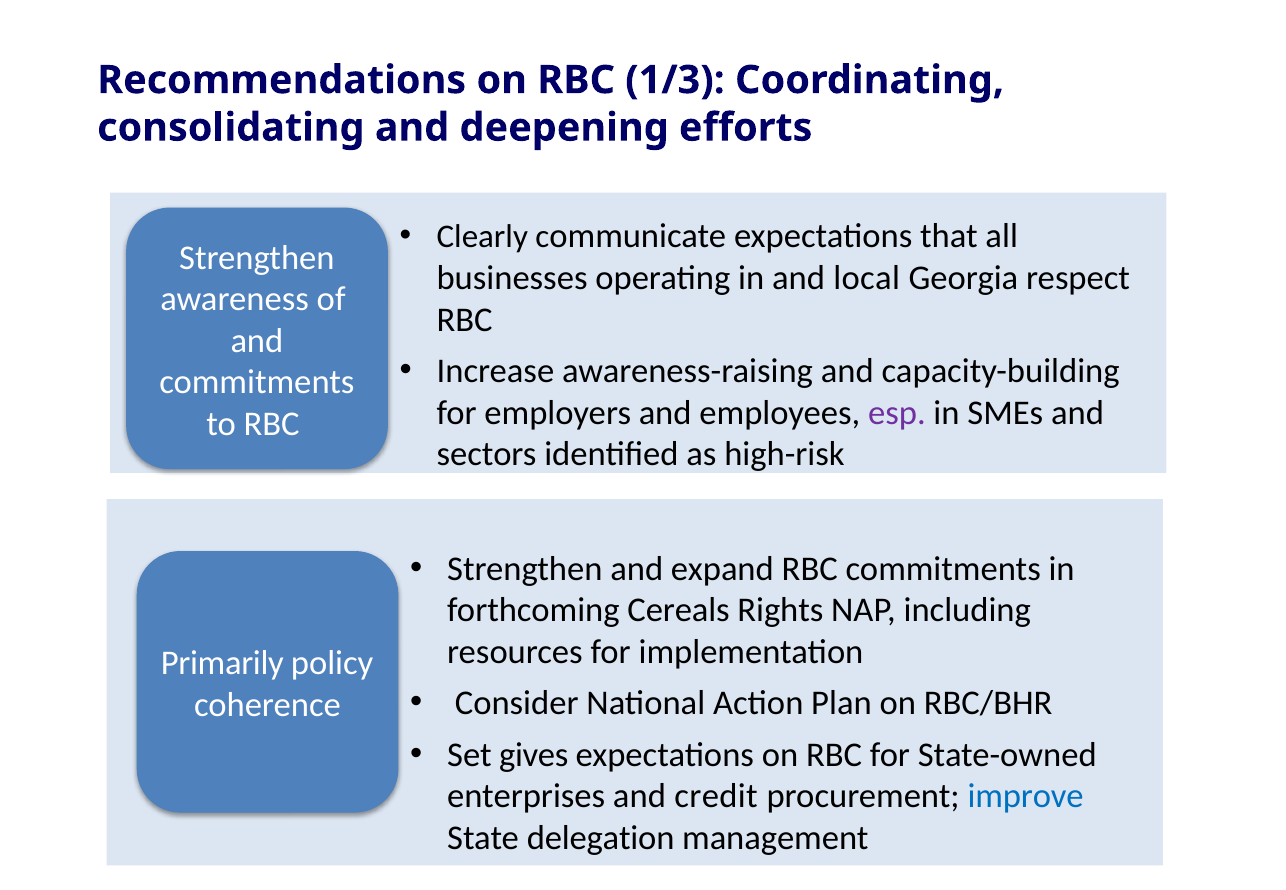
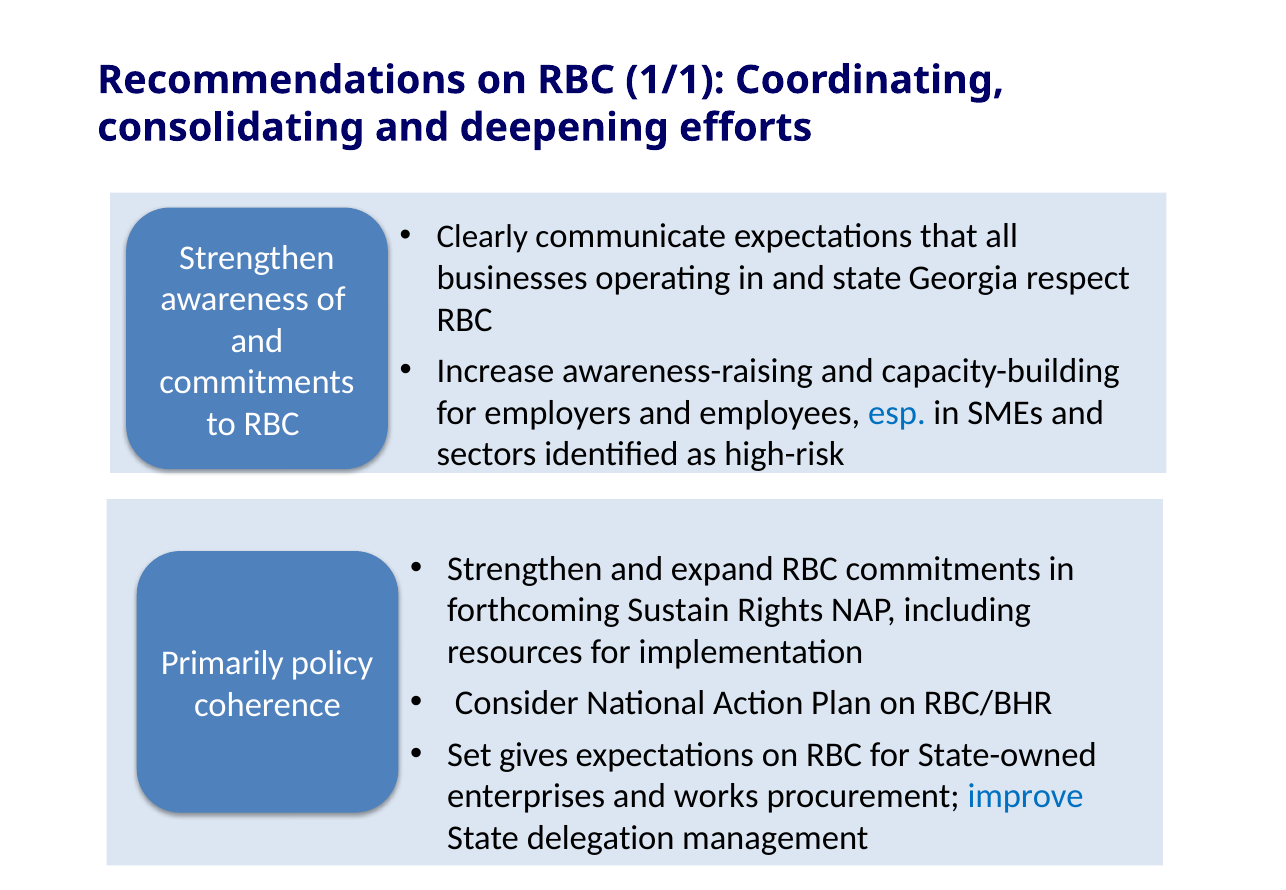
1/3: 1/3 -> 1/1
and local: local -> state
esp colour: purple -> blue
Cereals: Cereals -> Sustain
credit: credit -> works
